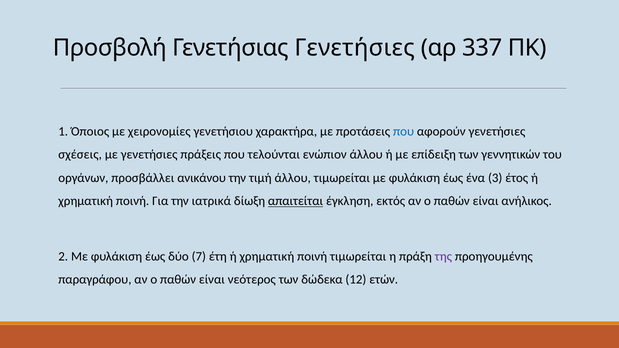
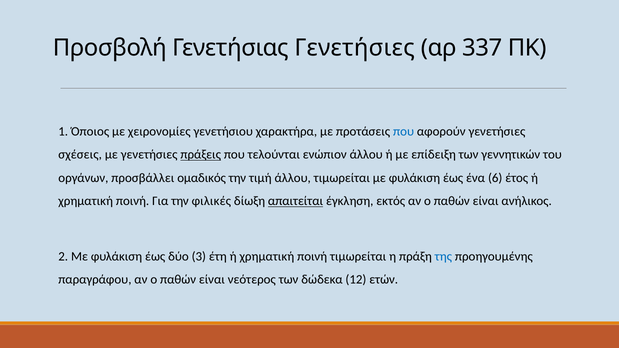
πράξεις underline: none -> present
ανικάνου: ανικάνου -> ομαδικός
3: 3 -> 6
ιατρικά: ιατρικά -> φιλικές
7: 7 -> 3
της colour: purple -> blue
